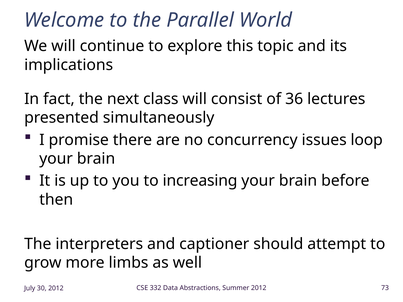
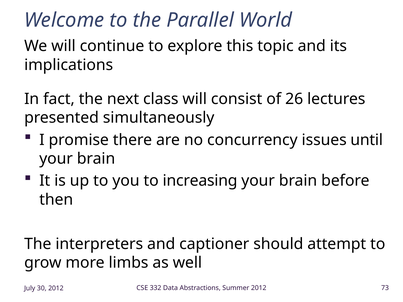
36: 36 -> 26
loop: loop -> until
